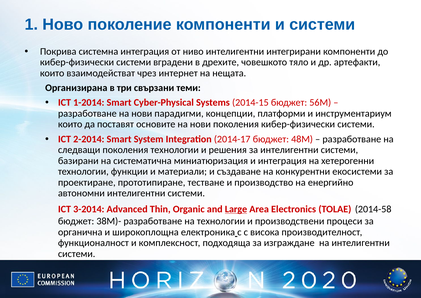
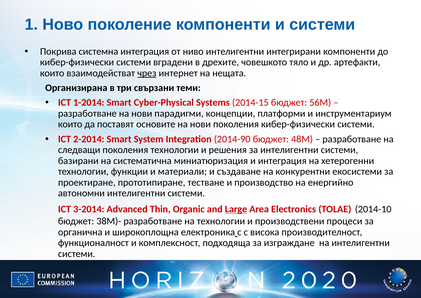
чрез underline: none -> present
2014-17: 2014-17 -> 2014-90
2014-58: 2014-58 -> 2014-10
